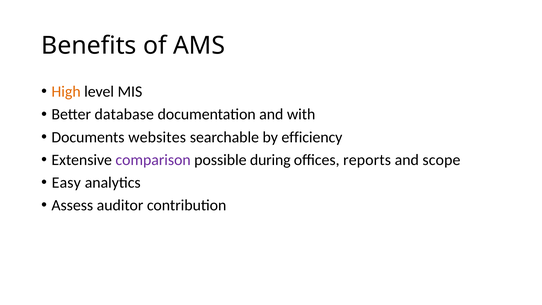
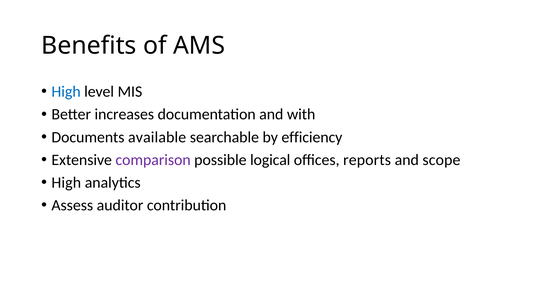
High at (66, 92) colour: orange -> blue
database: database -> increases
websites: websites -> available
during: during -> logical
Easy at (66, 183): Easy -> High
